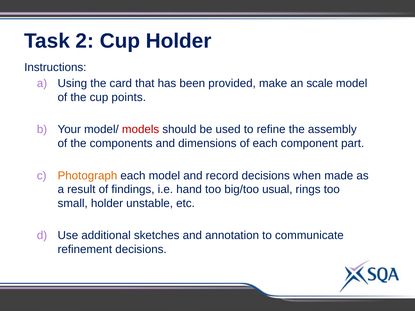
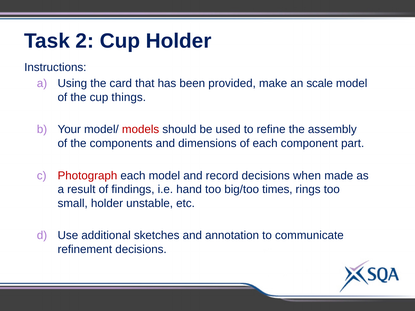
points: points -> things
Photograph colour: orange -> red
usual: usual -> times
